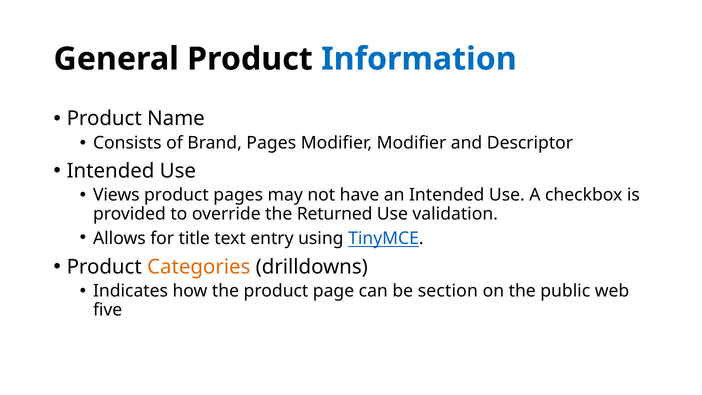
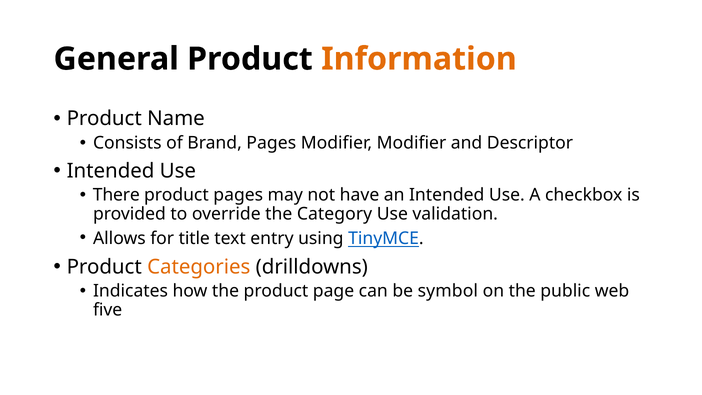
Information colour: blue -> orange
Views: Views -> There
Returned: Returned -> Category
section: section -> symbol
